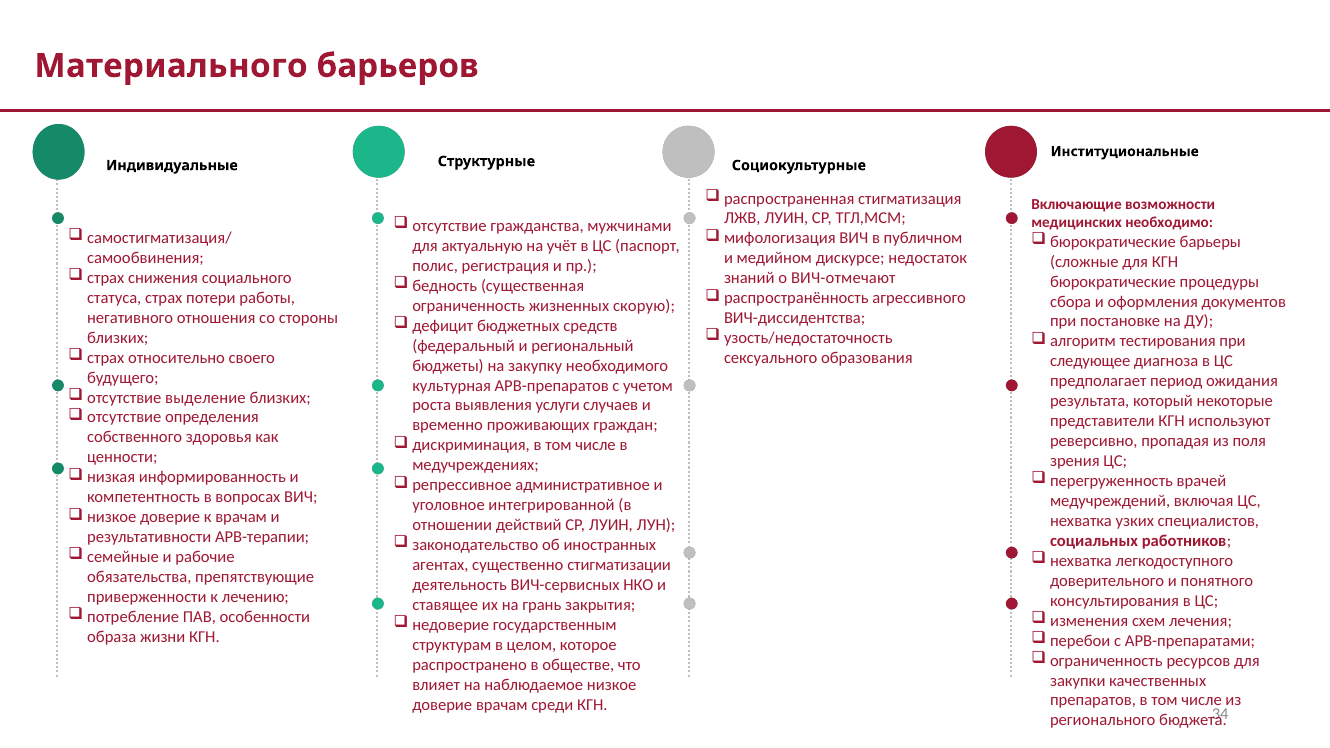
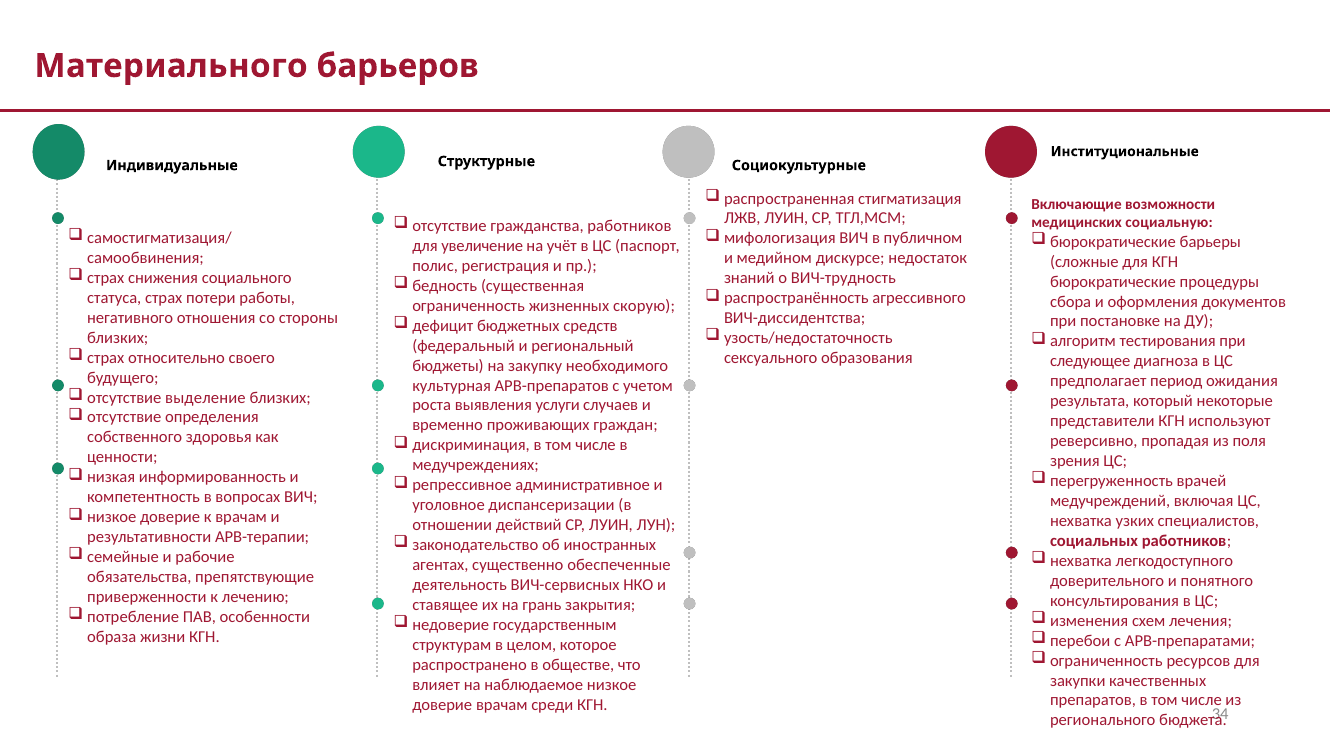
необходимо: необходимо -> социальную
гражданства мужчинами: мужчинами -> работников
актуальную: актуальную -> увеличение
ВИЧ-отмечают: ВИЧ-отмечают -> ВИЧ-трудность
интегрированной: интегрированной -> диспансеризации
стигматизации: стигматизации -> обеспеченные
